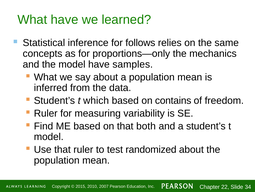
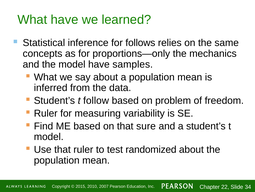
which: which -> follow
contains: contains -> problem
both: both -> sure
